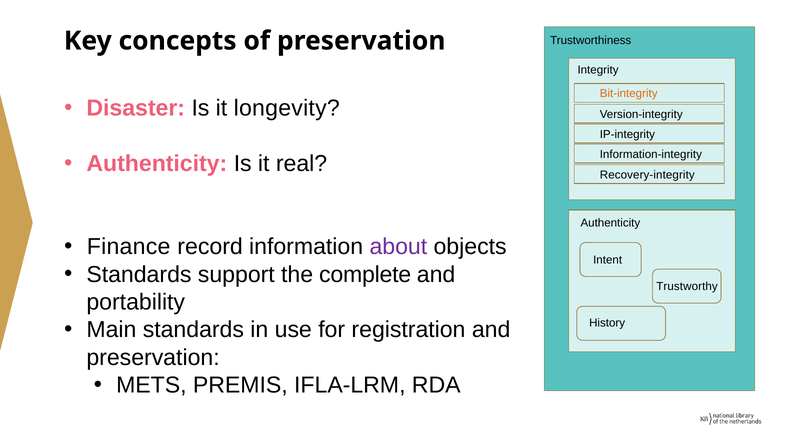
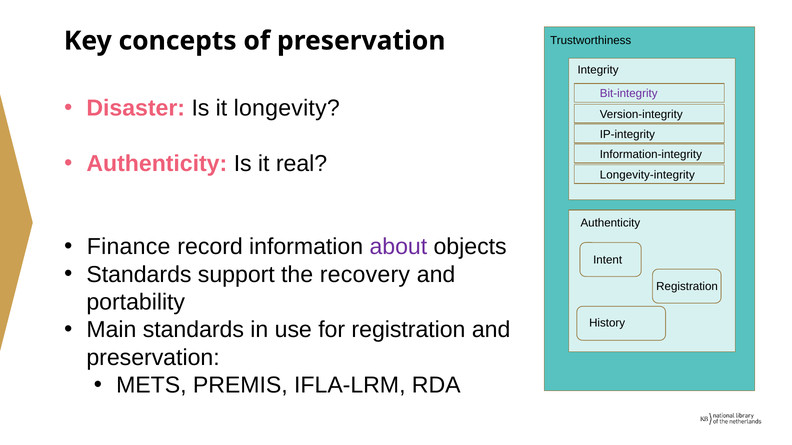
Bit-integrity colour: orange -> purple
Recovery-integrity: Recovery-integrity -> Longevity-integrity
complete: complete -> recovery
Trustworthy at (687, 287): Trustworthy -> Registration
